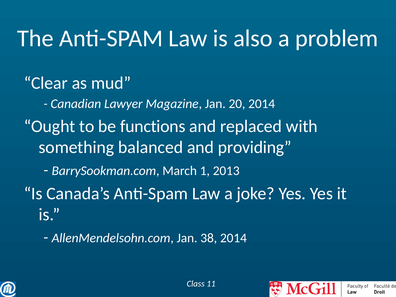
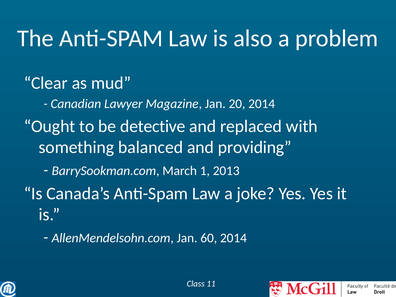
functions: functions -> detective
38: 38 -> 60
